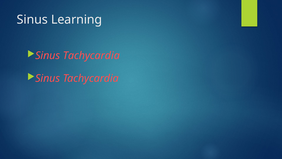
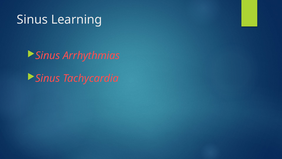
Tachycardia at (91, 55): Tachycardia -> Arrhythmias
